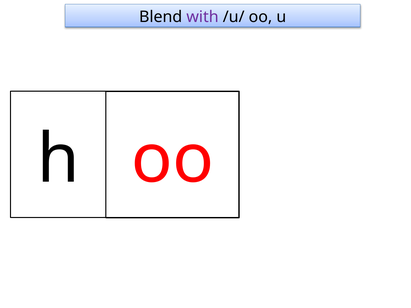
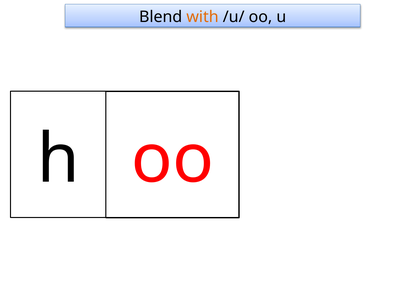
with colour: purple -> orange
